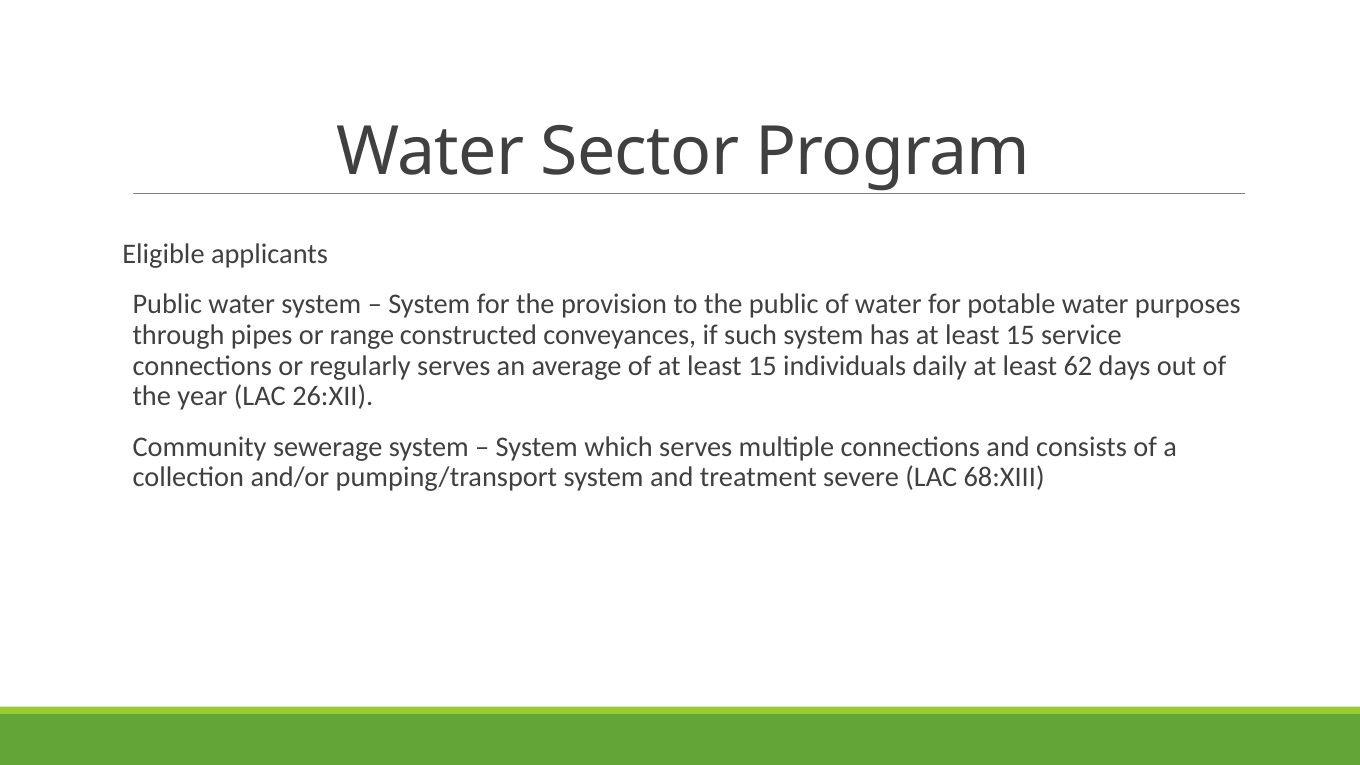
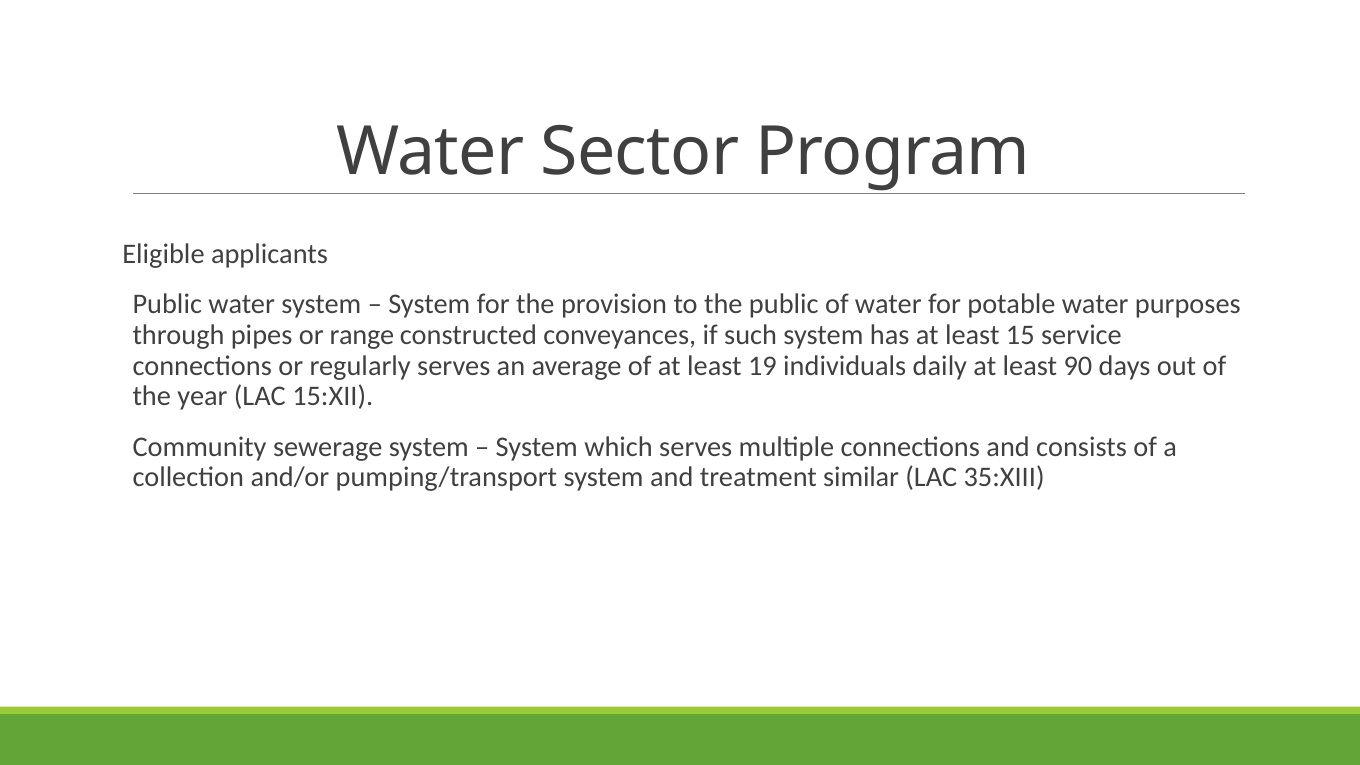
of at least 15: 15 -> 19
62: 62 -> 90
26:XII: 26:XII -> 15:XII
severe: severe -> similar
68:XIII: 68:XIII -> 35:XIII
